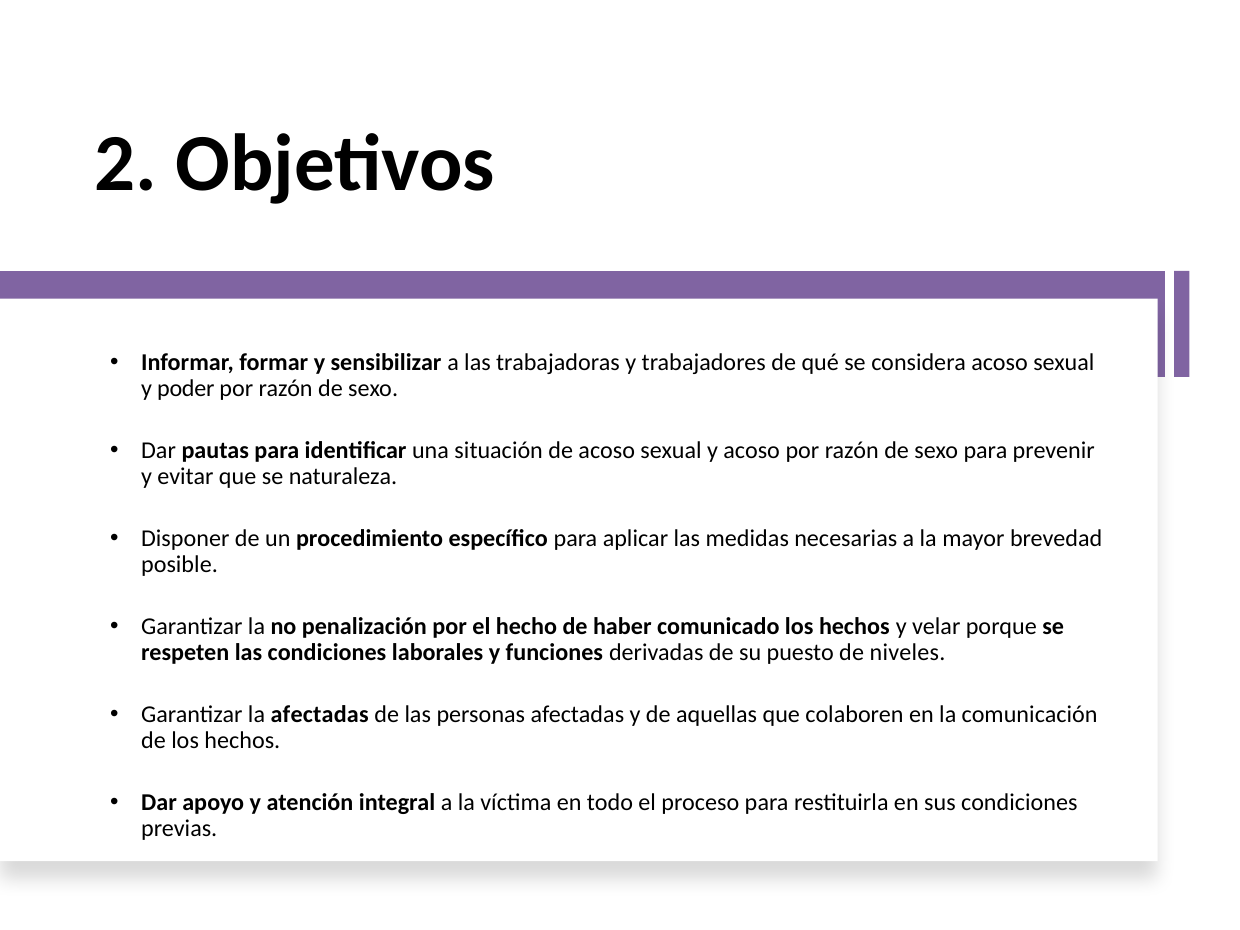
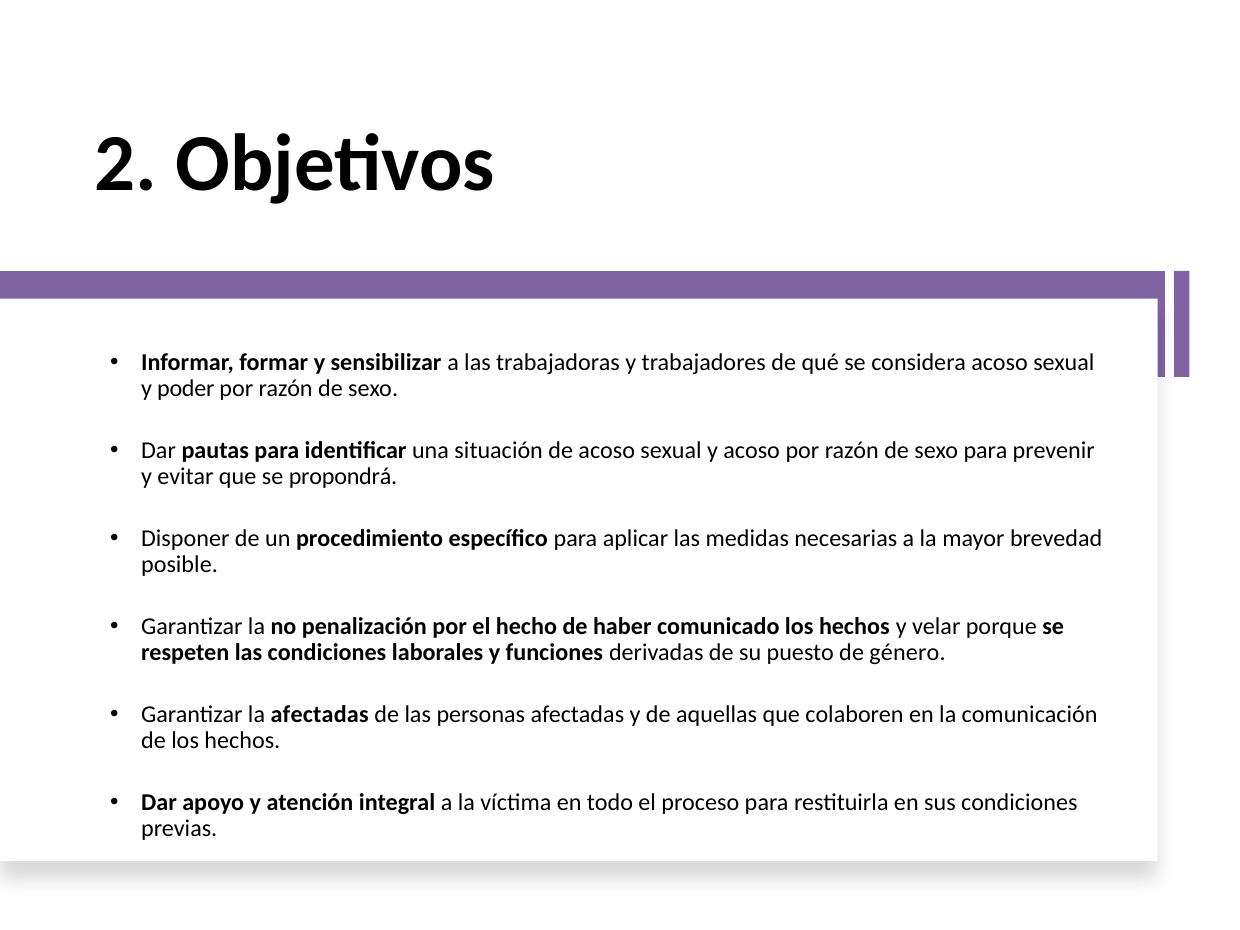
naturaleza: naturaleza -> propondrá
niveles: niveles -> género
